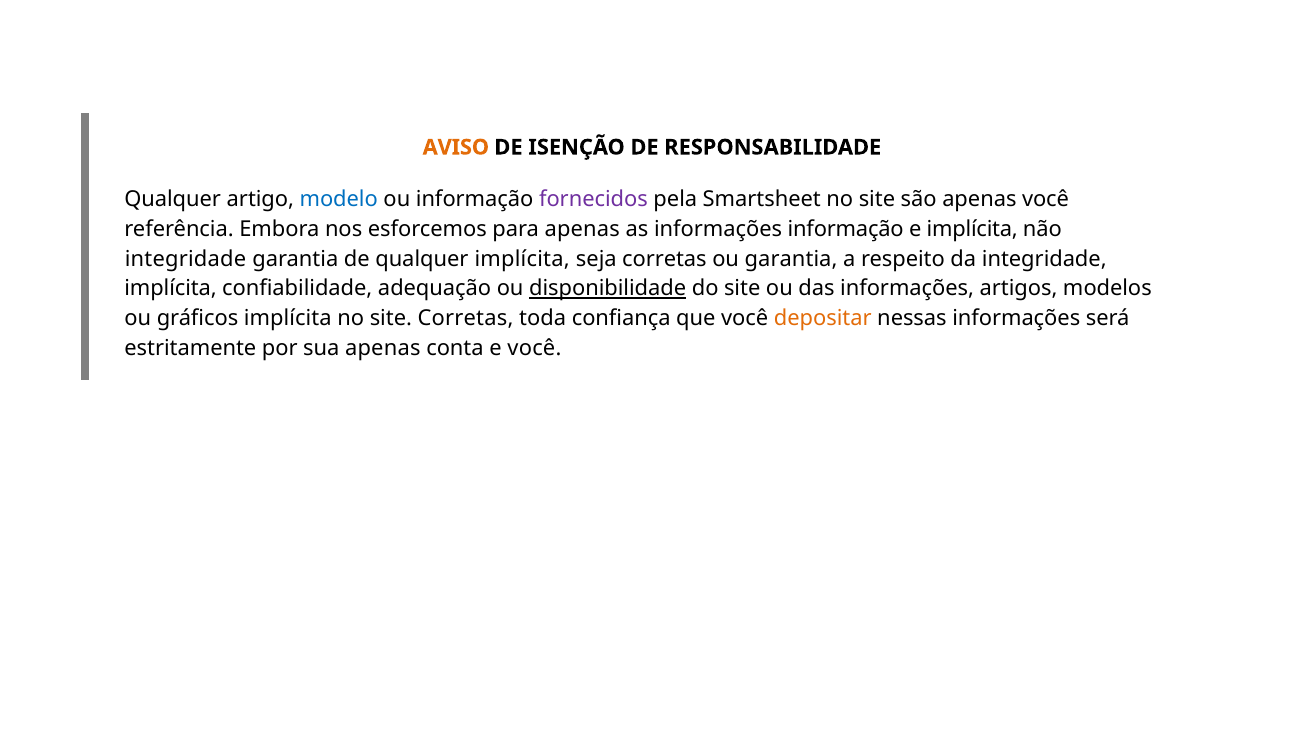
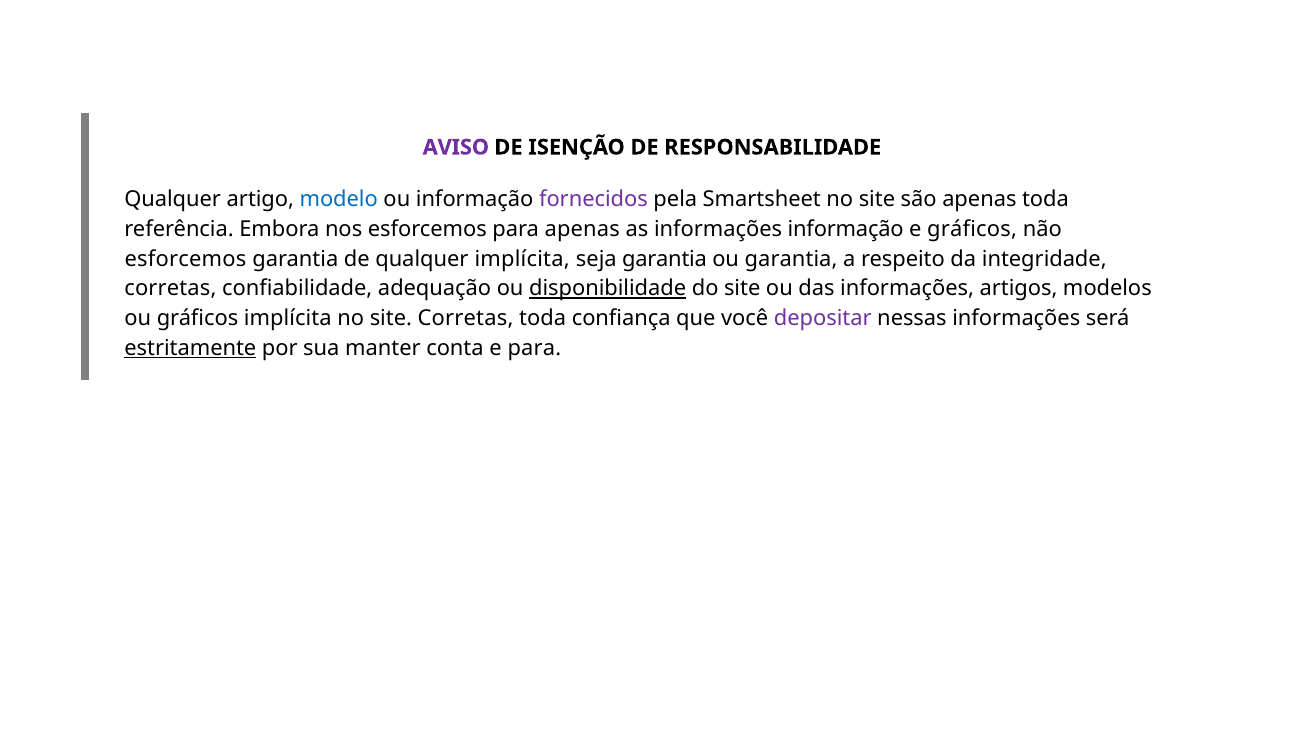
AVISO colour: orange -> purple
apenas você: você -> toda
e implícita: implícita -> gráficos
integridade at (186, 259): integridade -> esforcemos
seja corretas: corretas -> garantia
implícita at (171, 289): implícita -> corretas
depositar colour: orange -> purple
estritamente underline: none -> present
sua apenas: apenas -> manter
e você: você -> para
